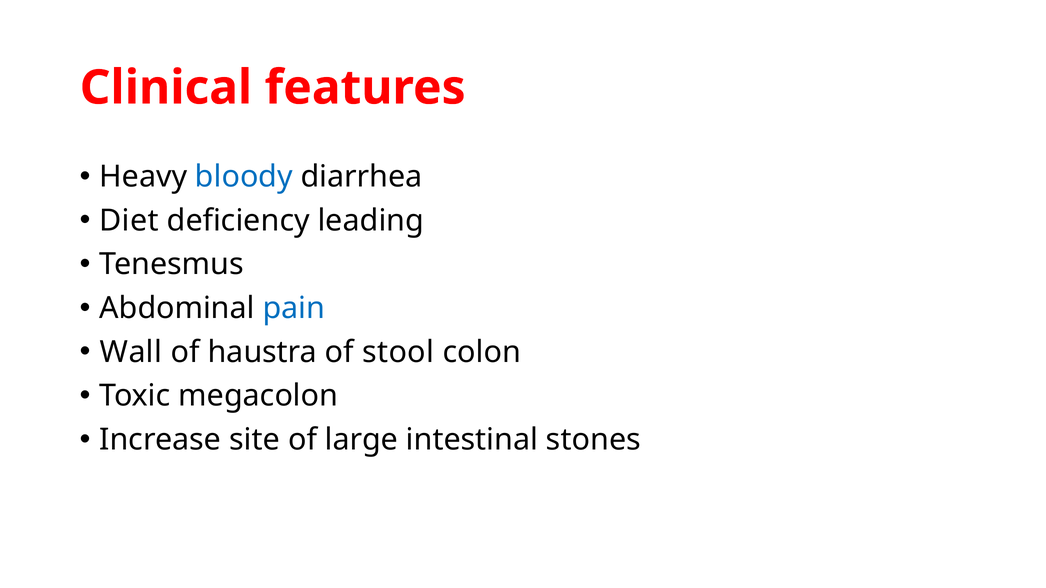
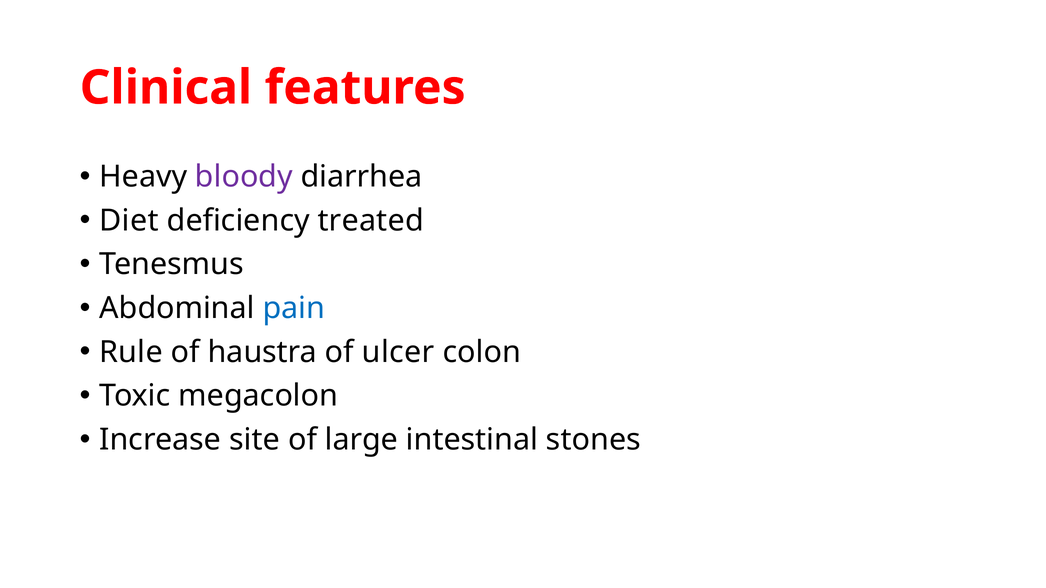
bloody colour: blue -> purple
leading: leading -> treated
Wall: Wall -> Rule
stool: stool -> ulcer
